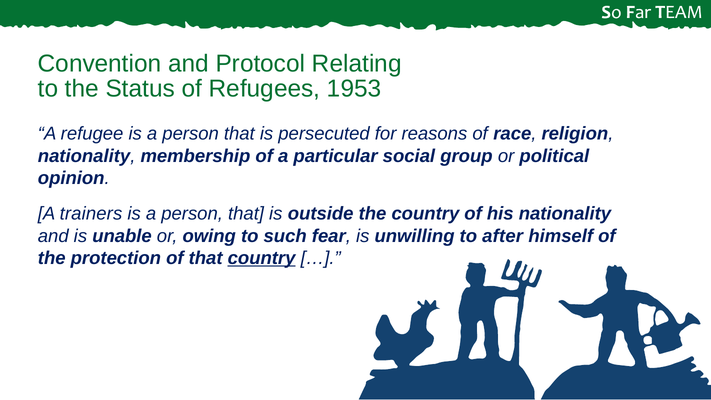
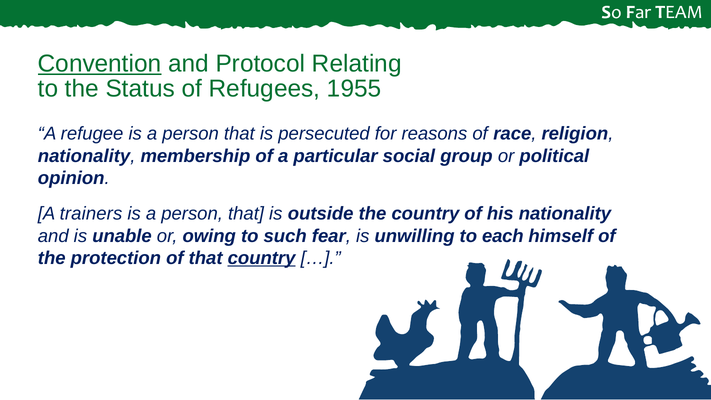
Convention underline: none -> present
1953: 1953 -> 1955
after: after -> each
